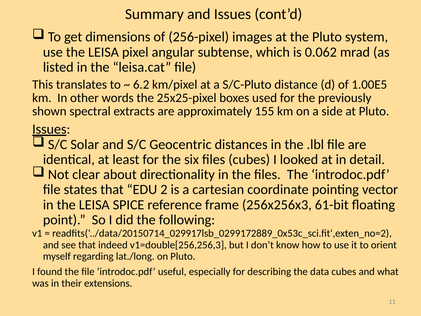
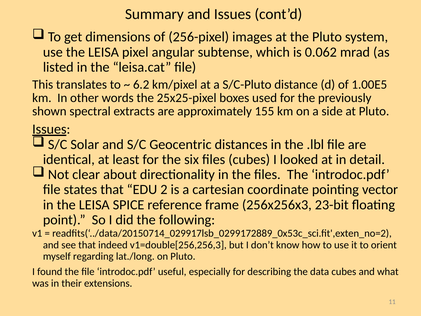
61-bit: 61-bit -> 23-bit
